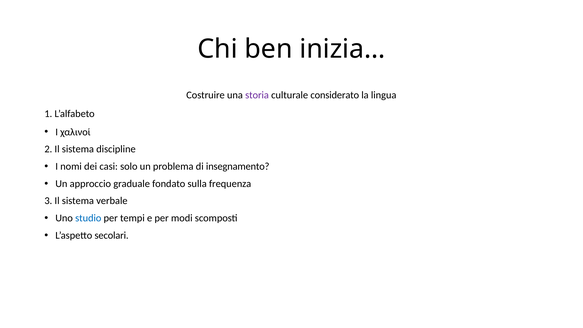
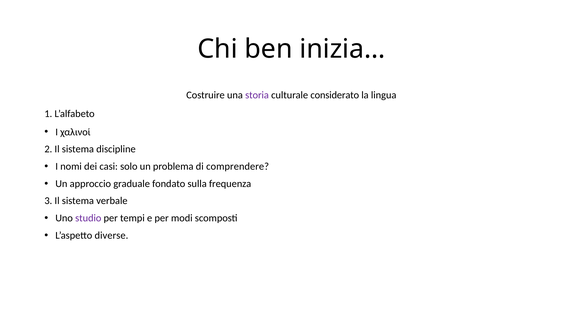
insegnamento: insegnamento -> comprendere
studio colour: blue -> purple
secolari: secolari -> diverse
